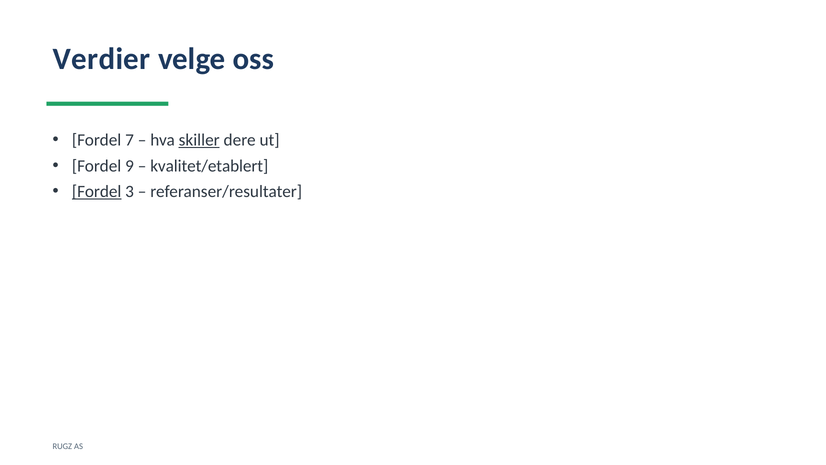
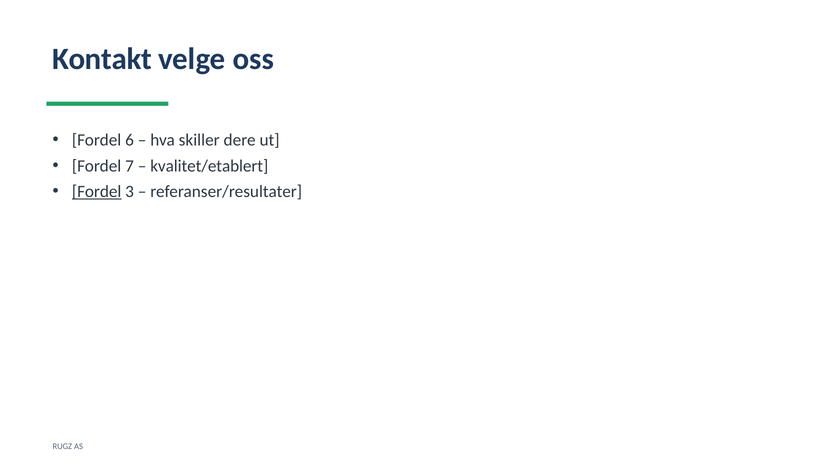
Verdier: Verdier -> Kontakt
7: 7 -> 6
skiller underline: present -> none
9: 9 -> 7
